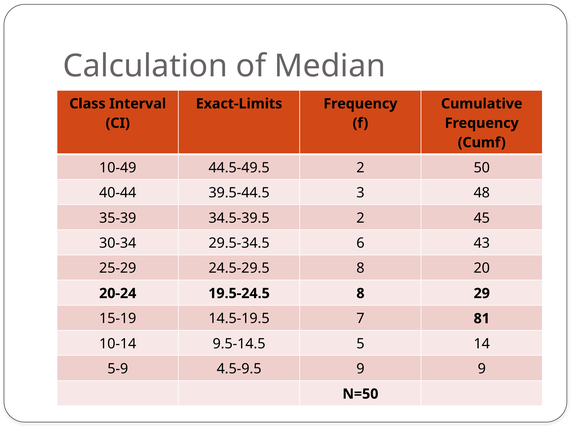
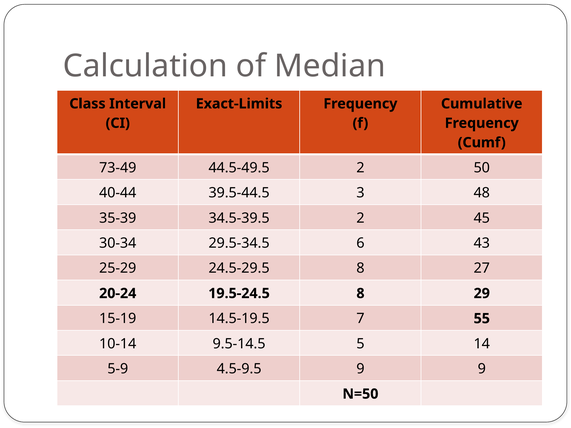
10-49: 10-49 -> 73-49
20: 20 -> 27
81: 81 -> 55
